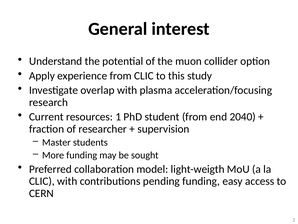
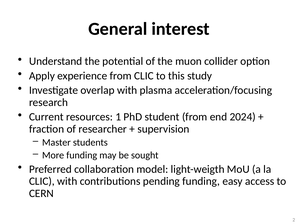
2040: 2040 -> 2024
